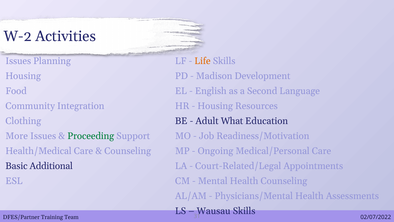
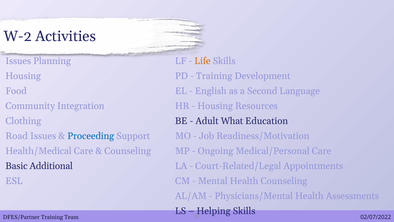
Madison at (214, 76): Madison -> Training
More: More -> Road
Proceeding colour: green -> blue
Wausau: Wausau -> Helping
